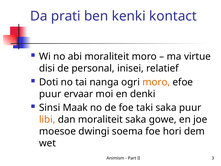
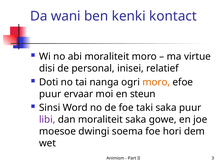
prati: prati -> wani
denki: denki -> steun
Maak: Maak -> Word
libi colour: orange -> purple
